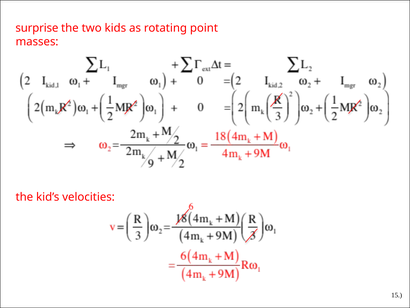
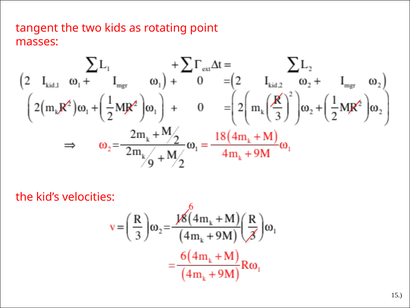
surprise: surprise -> tangent
